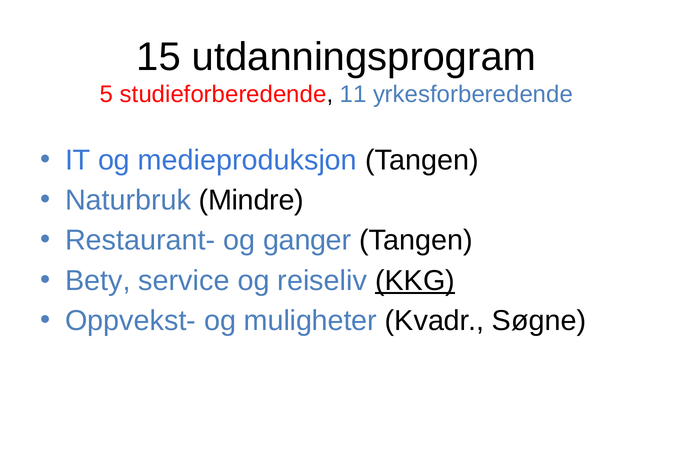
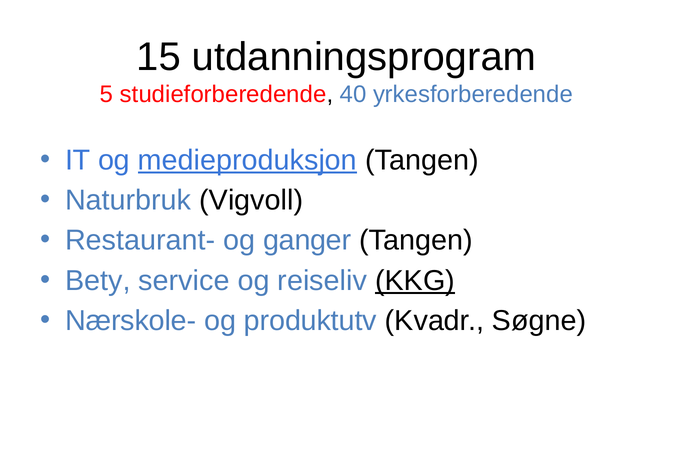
11: 11 -> 40
medieproduksjon underline: none -> present
Mindre: Mindre -> Vigvoll
Oppvekst-: Oppvekst- -> Nærskole-
muligheter: muligheter -> produktutv
